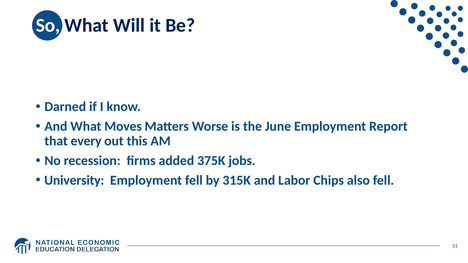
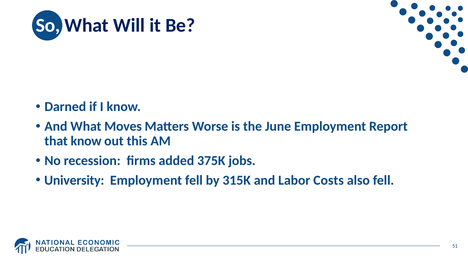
that every: every -> know
Chips: Chips -> Costs
